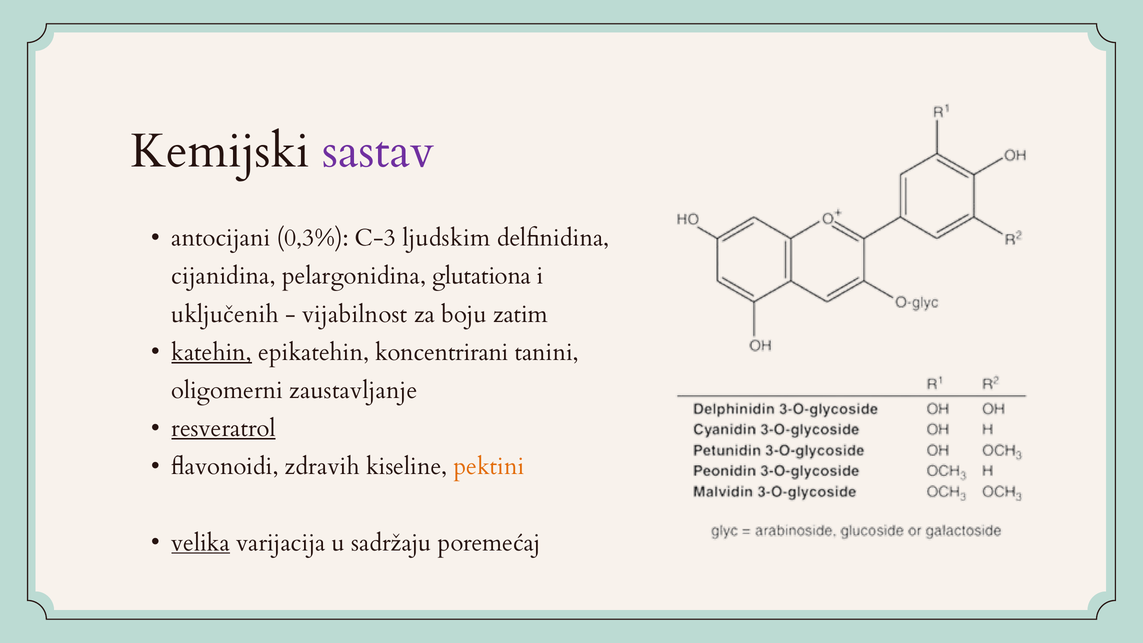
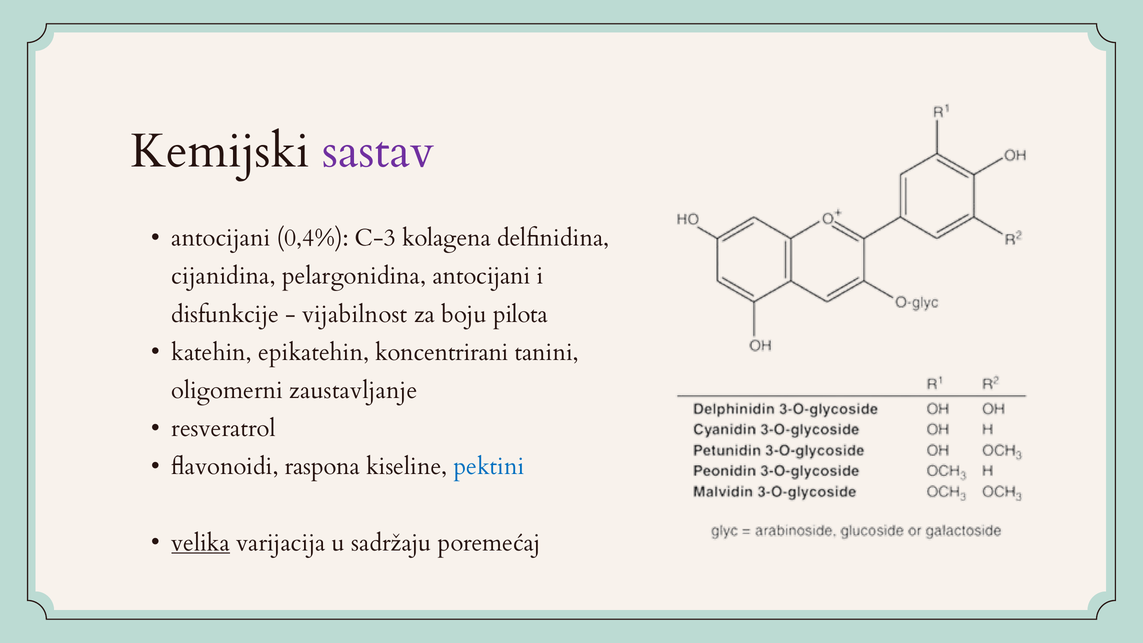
0,3%: 0,3% -> 0,4%
ljudskim: ljudskim -> kolagena
pelargonidina glutationa: glutationa -> antocijani
uključenih: uključenih -> disfunkcije
zatim: zatim -> pilota
katehin underline: present -> none
resveratrol underline: present -> none
zdravih: zdravih -> raspona
pektini colour: orange -> blue
